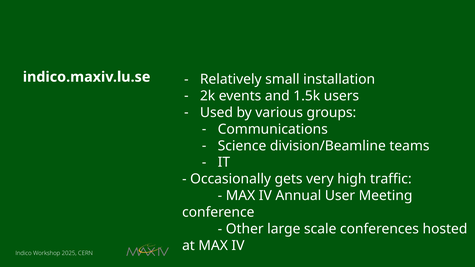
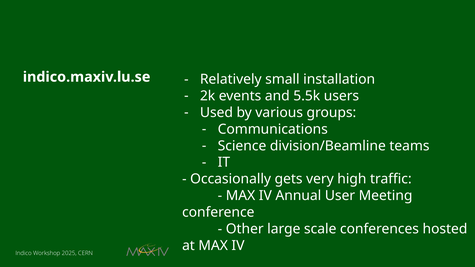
1.5k: 1.5k -> 5.5k
